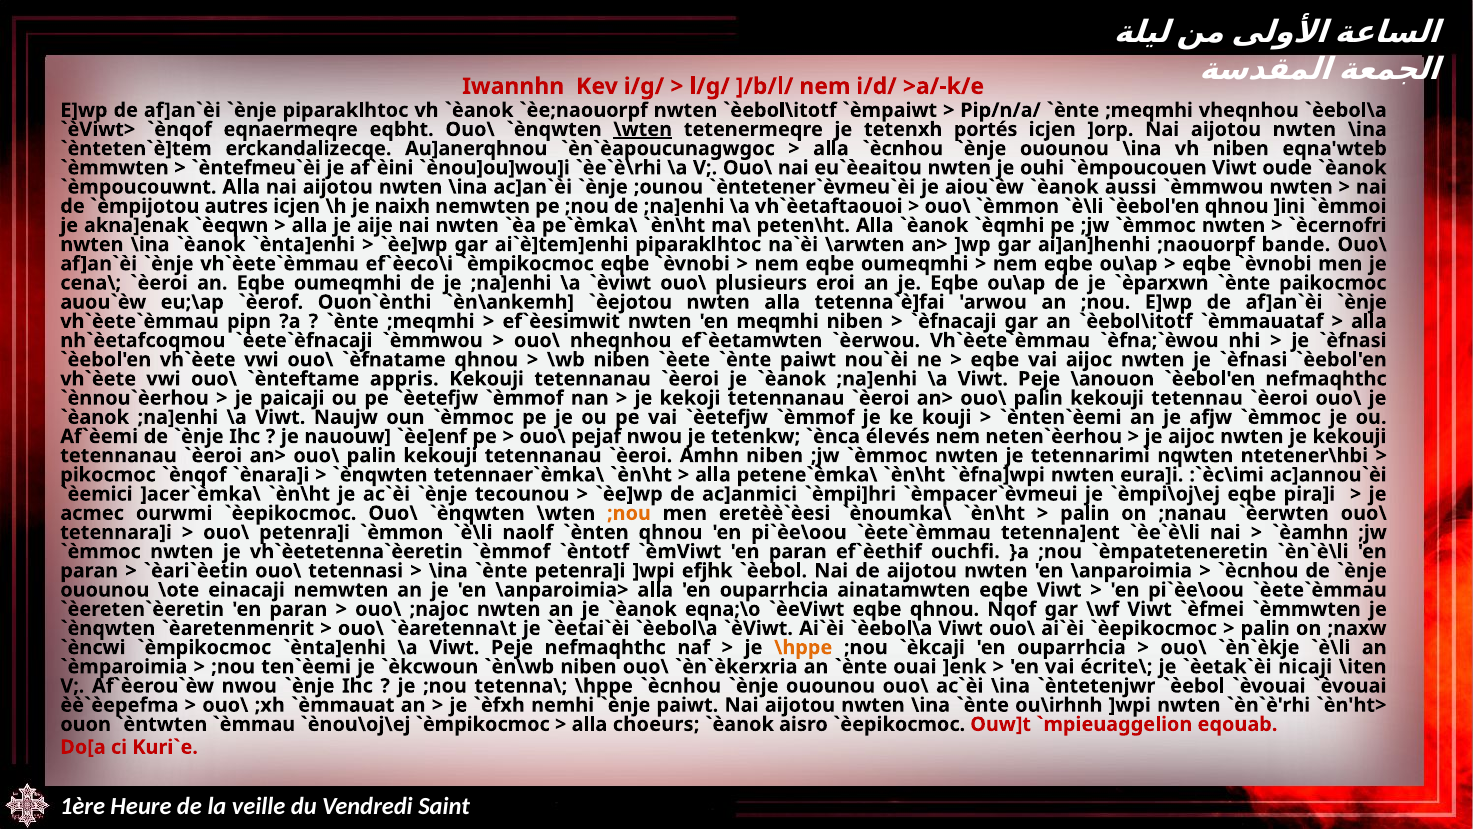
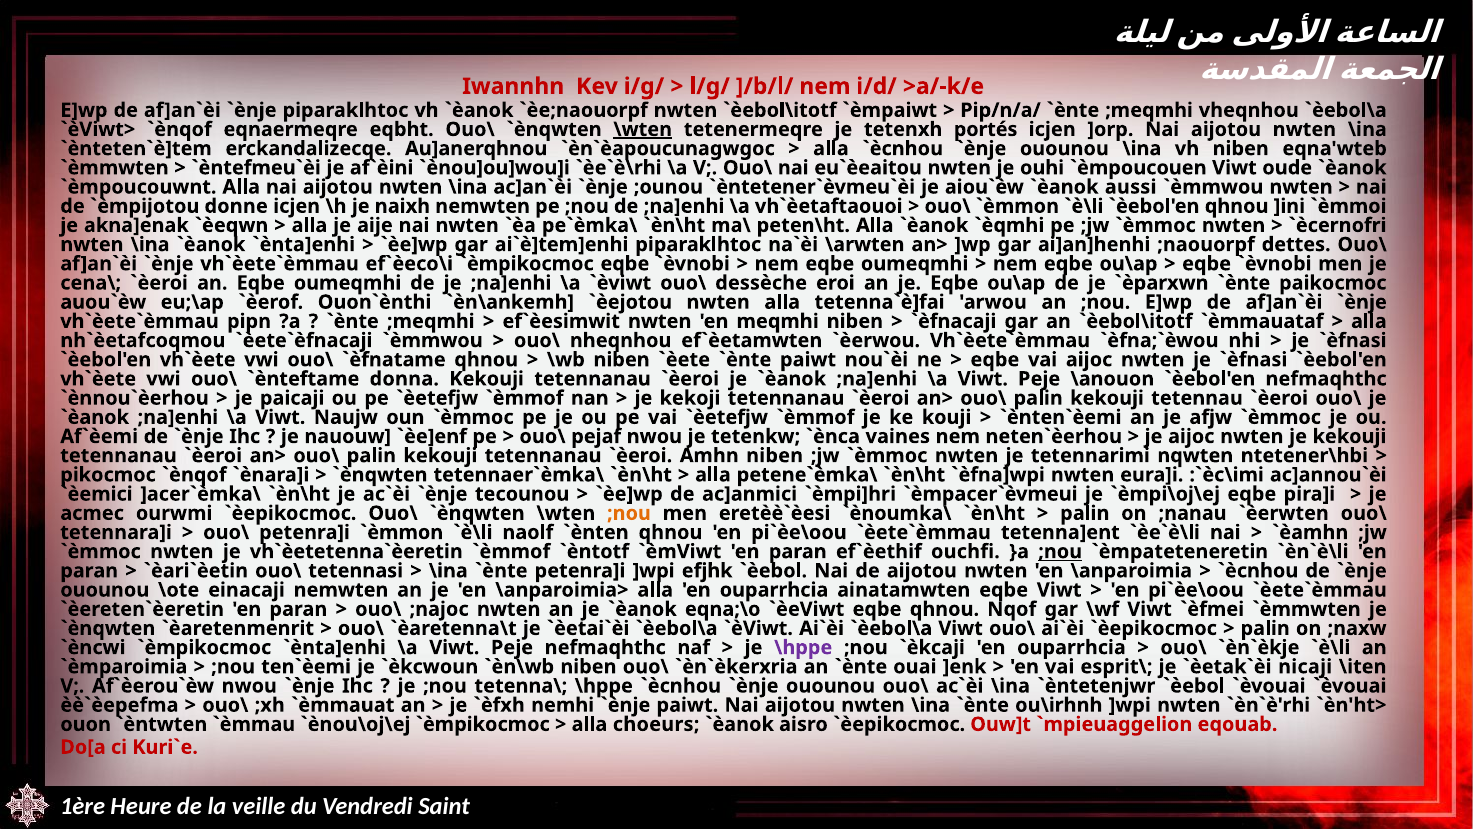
autres: autres -> donne
bande: bande -> dettes
plusieurs: plusieurs -> dessèche
appris: appris -> donna
élevés: élevés -> vaines
;nou at (1060, 551) underline: none -> present
\hppe at (803, 647) colour: orange -> purple
écrite\: écrite\ -> esprit\
